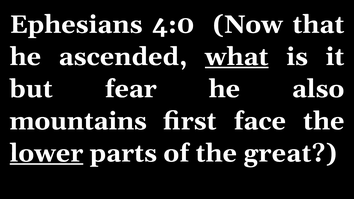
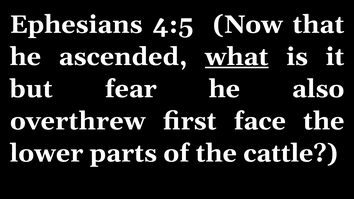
4:0: 4:0 -> 4:5
mountains: mountains -> overthrew
lower underline: present -> none
great: great -> cattle
